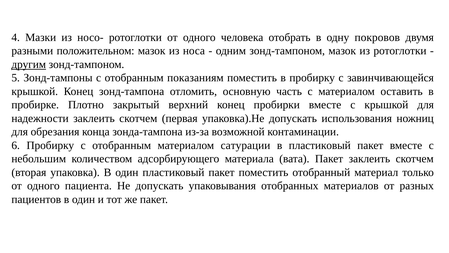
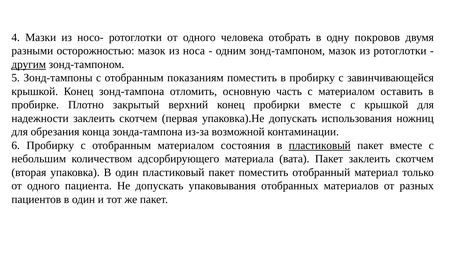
положительном: положительном -> осторожностью
сатурации: сатурации -> состояния
пластиковый at (320, 145) underline: none -> present
